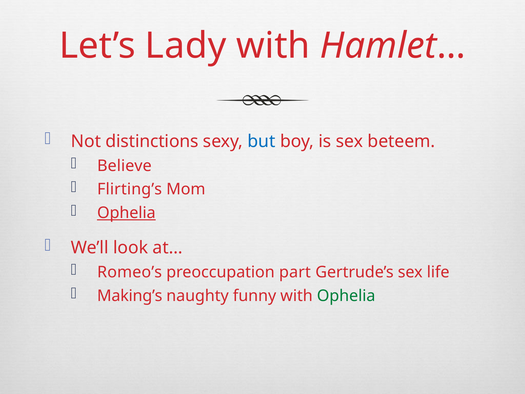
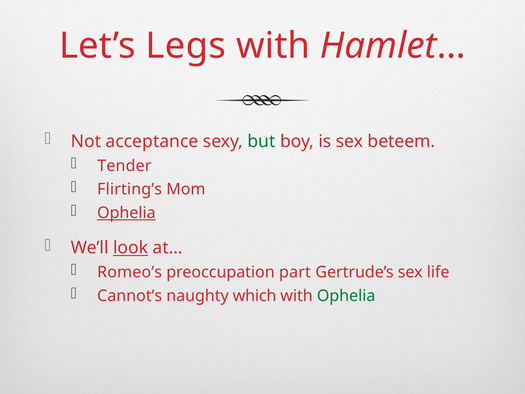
Lady: Lady -> Legs
distinctions: distinctions -> acceptance
but colour: blue -> green
Believe: Believe -> Tender
look underline: none -> present
Making’s: Making’s -> Cannot’s
funny: funny -> which
